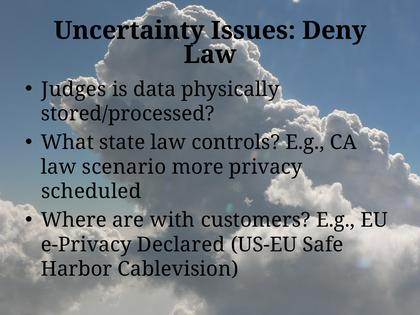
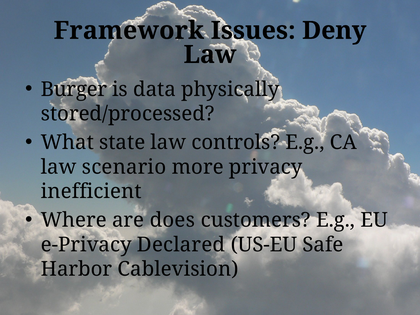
Uncertainty: Uncertainty -> Framework
Judges: Judges -> Burger
scheduled: scheduled -> inefficient
with: with -> does
